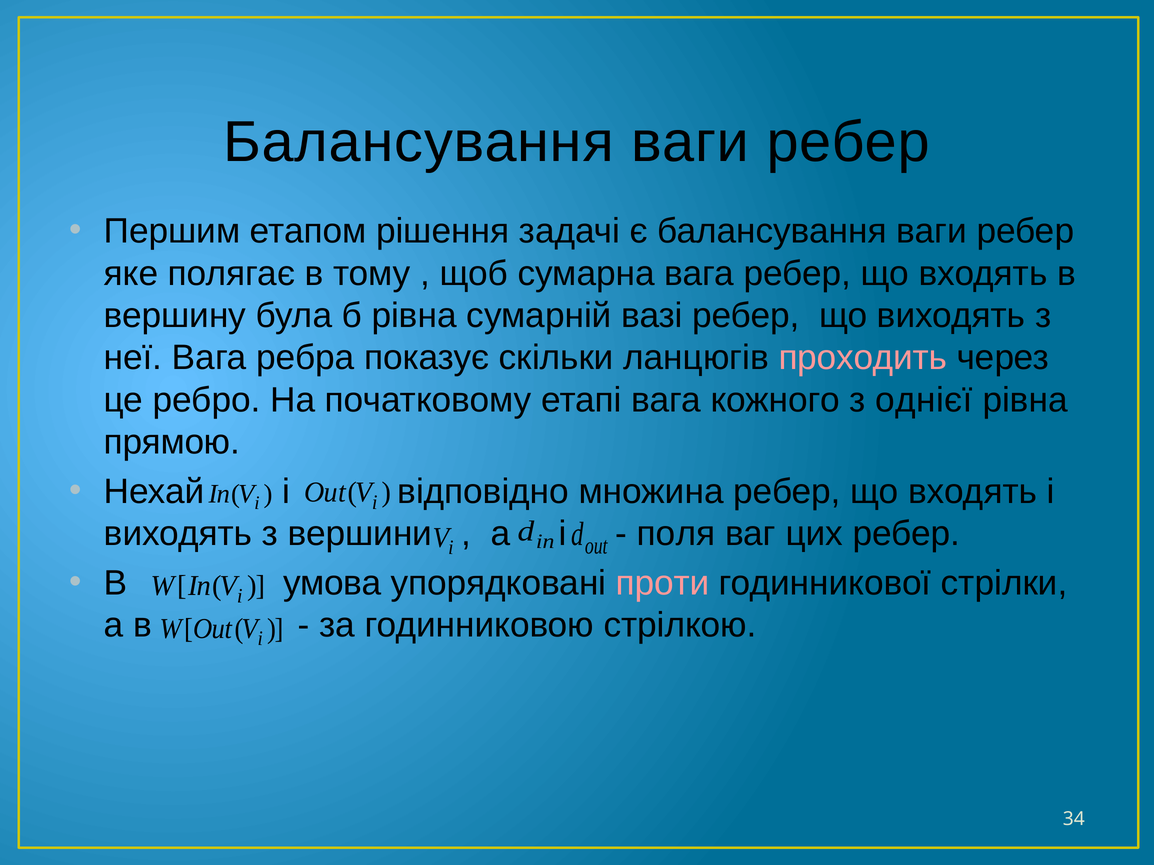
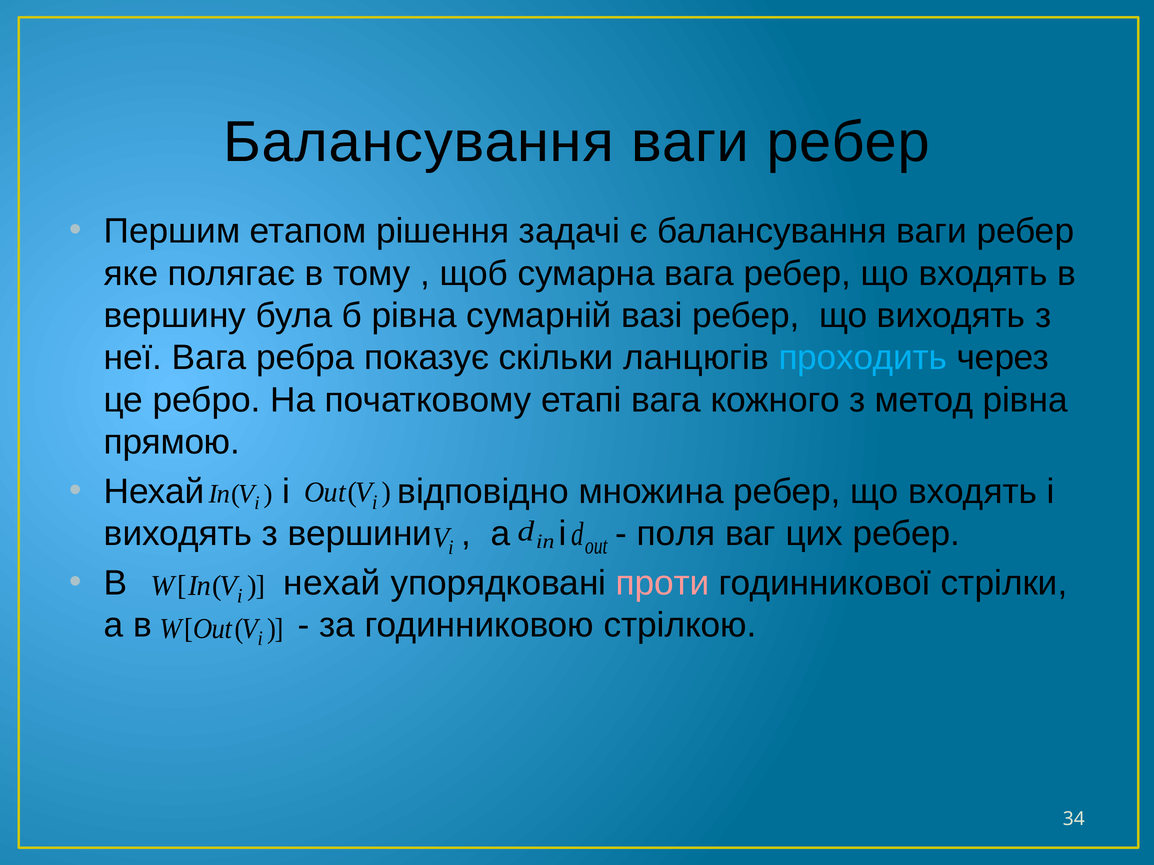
проходить colour: pink -> light blue
однієї: однієї -> метод
В умова: умова -> нехай
